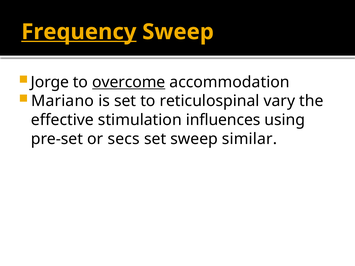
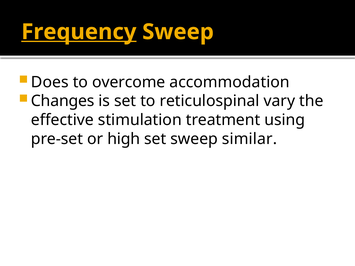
Jorge: Jorge -> Does
overcome underline: present -> none
Mariano: Mariano -> Changes
influences: influences -> treatment
secs: secs -> high
